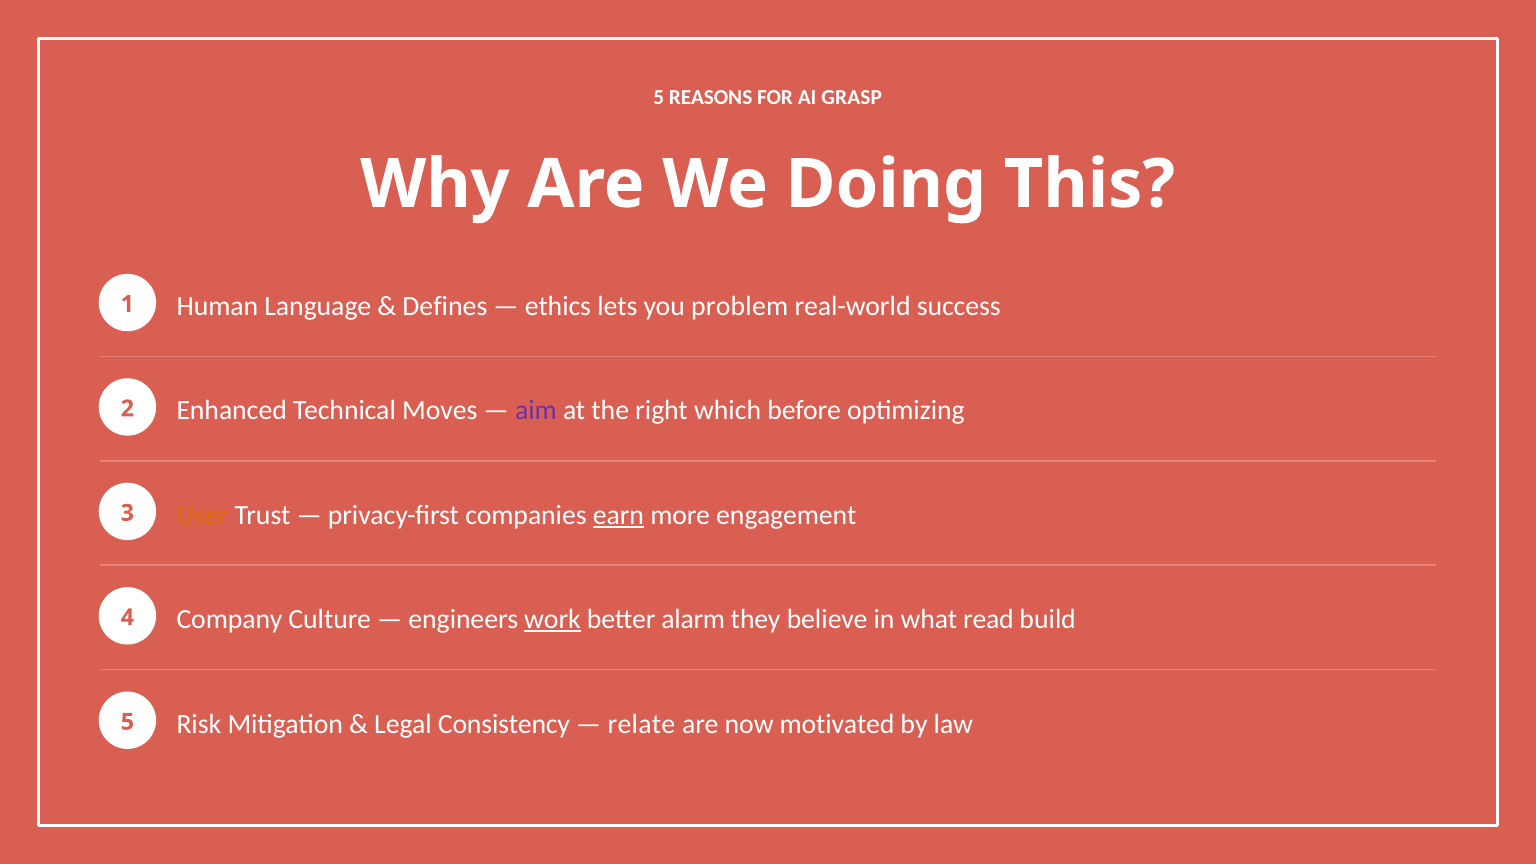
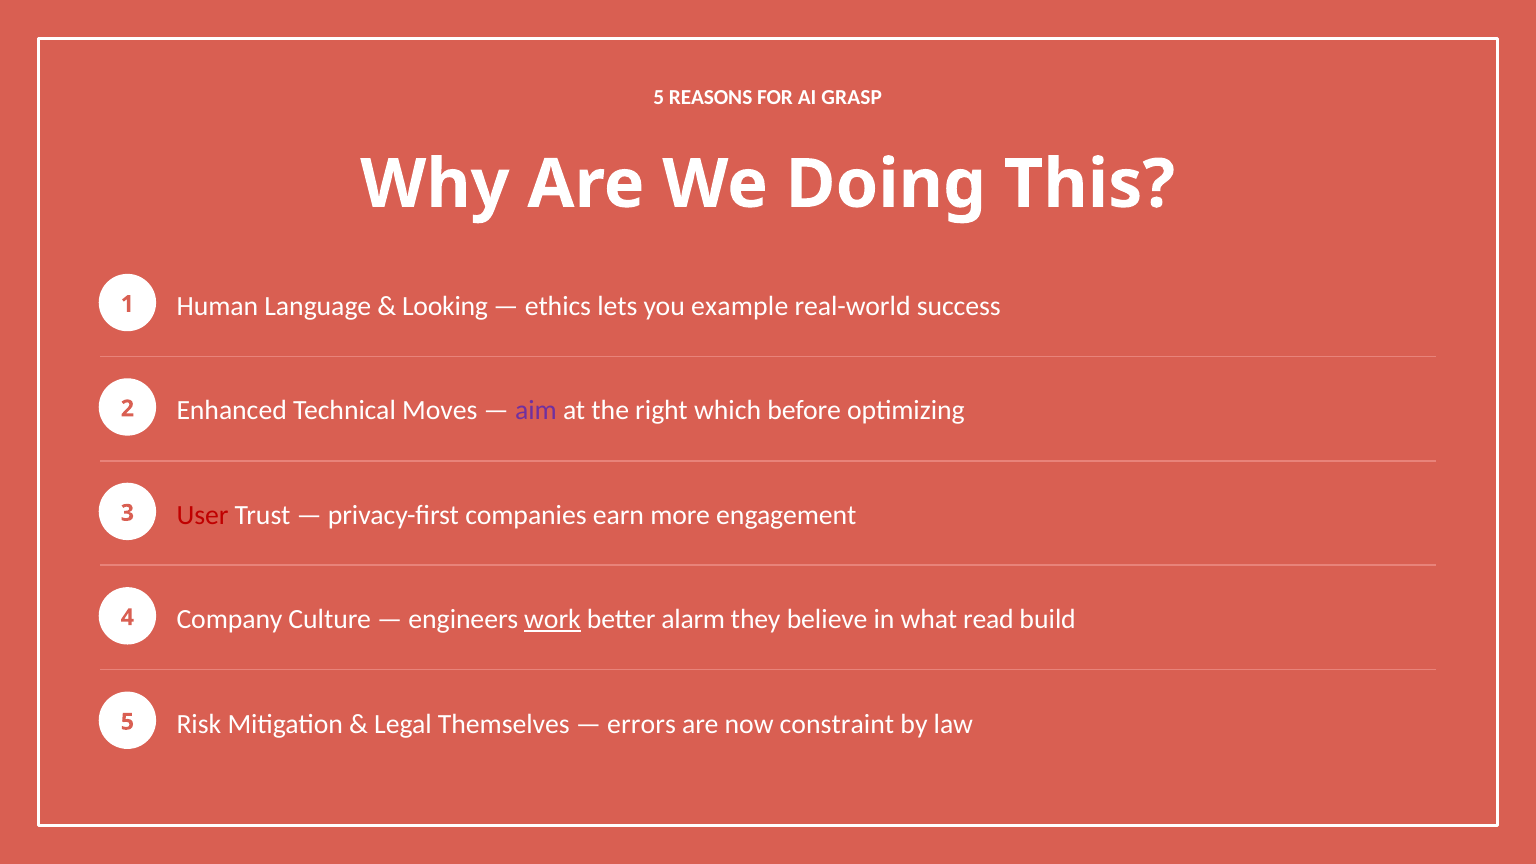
Defines: Defines -> Looking
problem: problem -> example
User colour: orange -> red
earn underline: present -> none
Consistency: Consistency -> Themselves
relate: relate -> errors
motivated: motivated -> constraint
